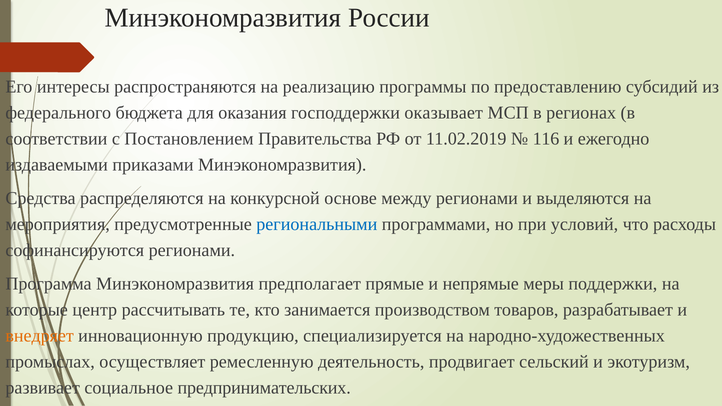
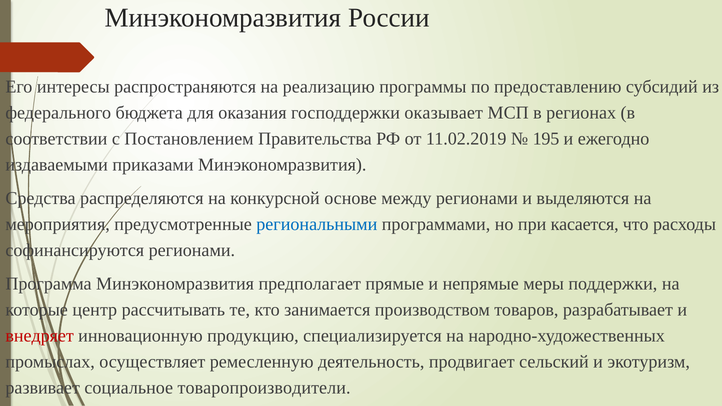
116: 116 -> 195
условий: условий -> касается
внедряет colour: orange -> red
предпринимательских: предпринимательских -> товаропроизводители
